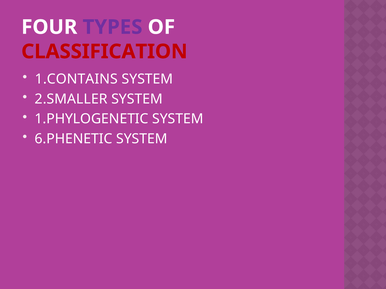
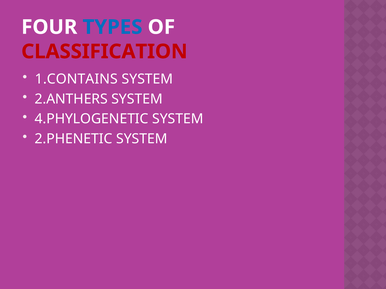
TYPES colour: purple -> blue
2.SMALLER: 2.SMALLER -> 2.ANTHERS
1.PHYLOGENETIC: 1.PHYLOGENETIC -> 4.PHYLOGENETIC
6.PHENETIC: 6.PHENETIC -> 2.PHENETIC
